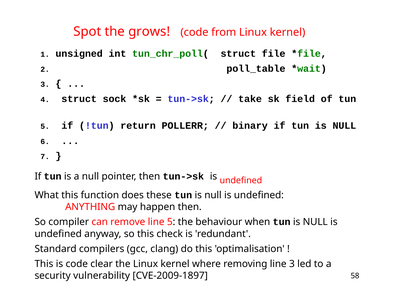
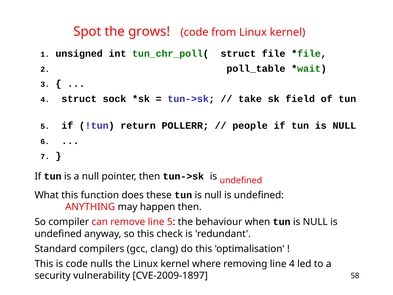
binary: binary -> people
clear: clear -> nulls
line 3: 3 -> 4
